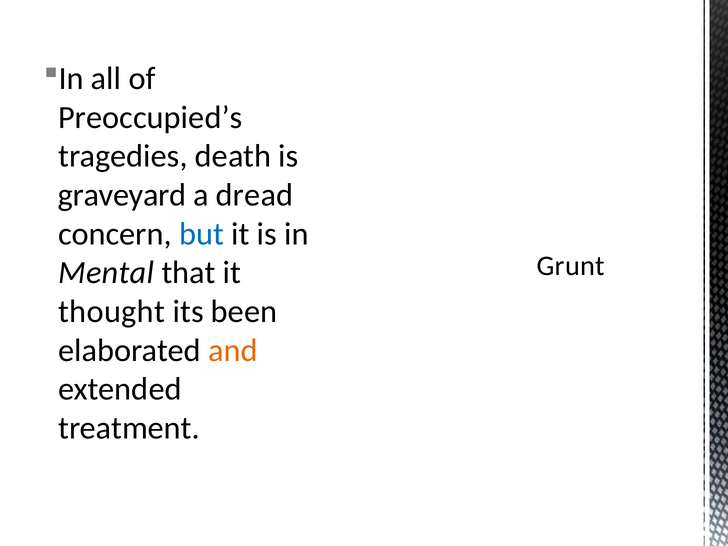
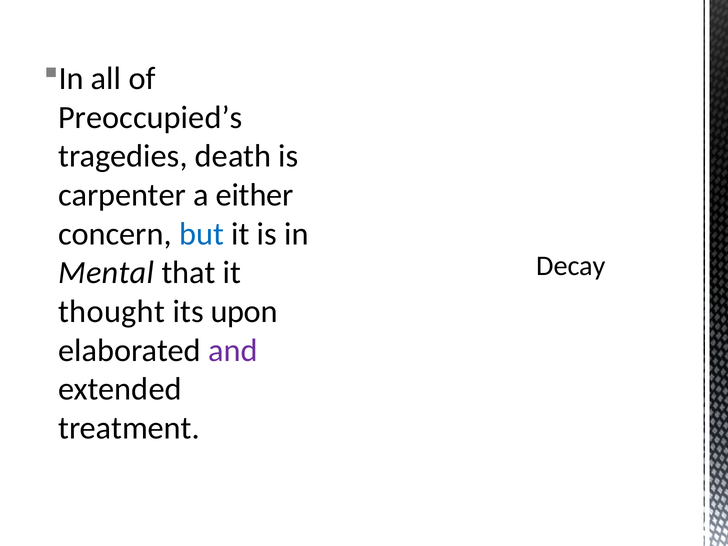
graveyard: graveyard -> carpenter
dread: dread -> either
Grunt: Grunt -> Decay
been: been -> upon
and colour: orange -> purple
